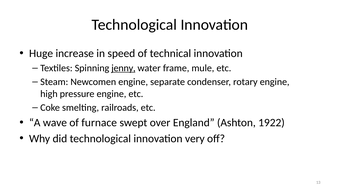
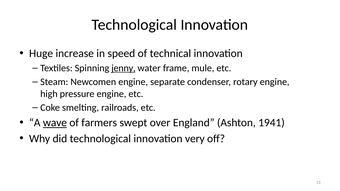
wave underline: none -> present
furnace: furnace -> farmers
1922: 1922 -> 1941
